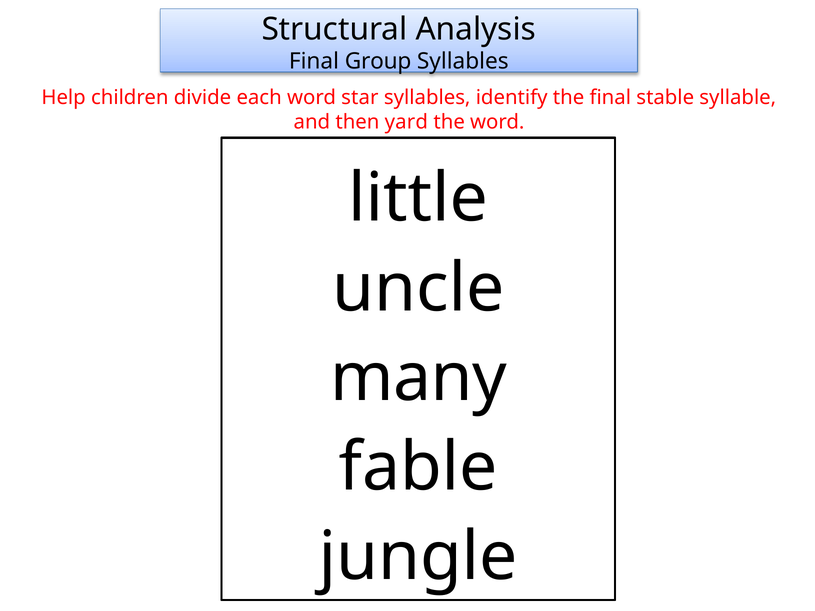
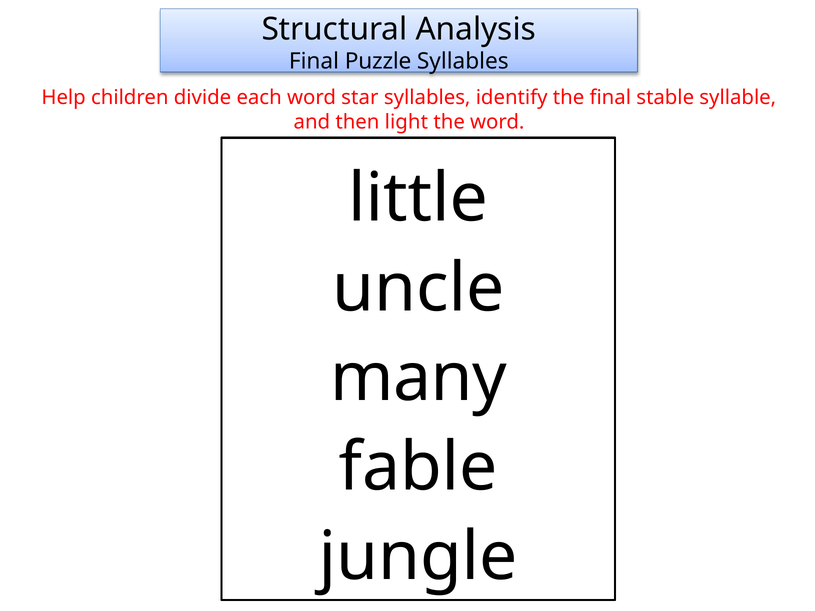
Group: Group -> Puzzle
yard: yard -> light
